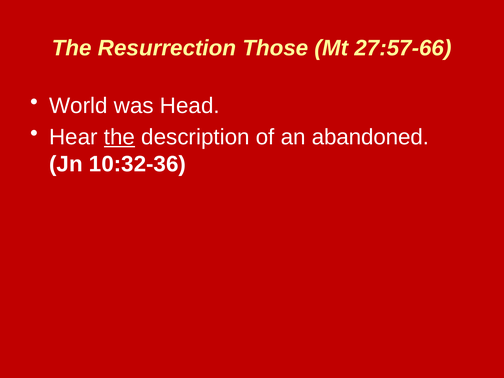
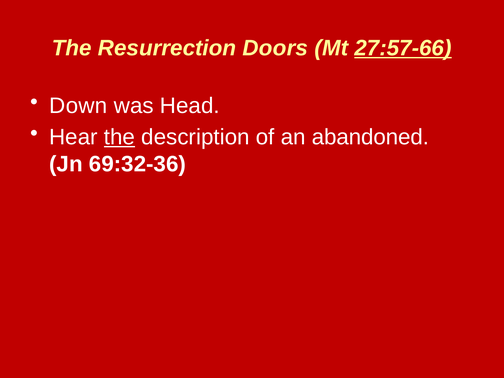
Those: Those -> Doors
27:57-66 underline: none -> present
World: World -> Down
10:32-36: 10:32-36 -> 69:32-36
